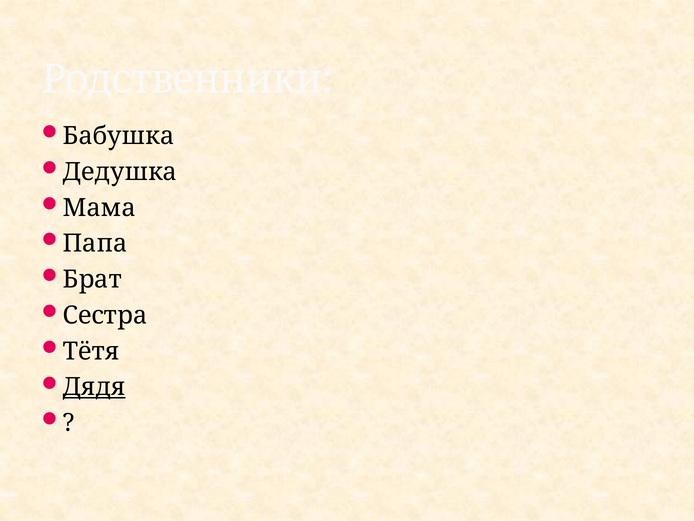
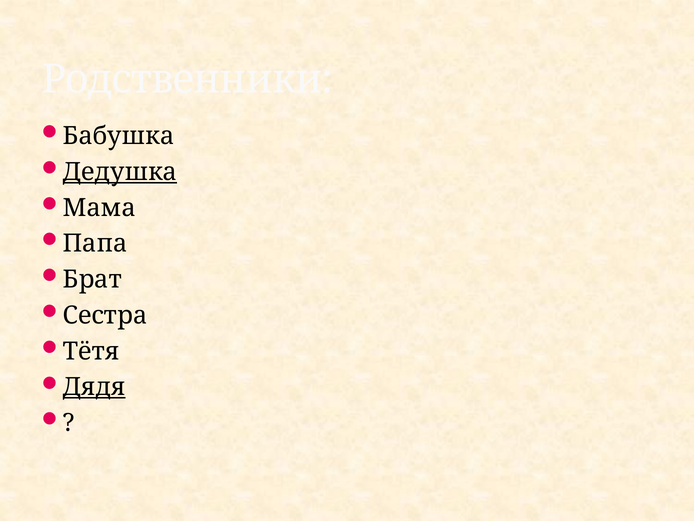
Дедушка underline: none -> present
